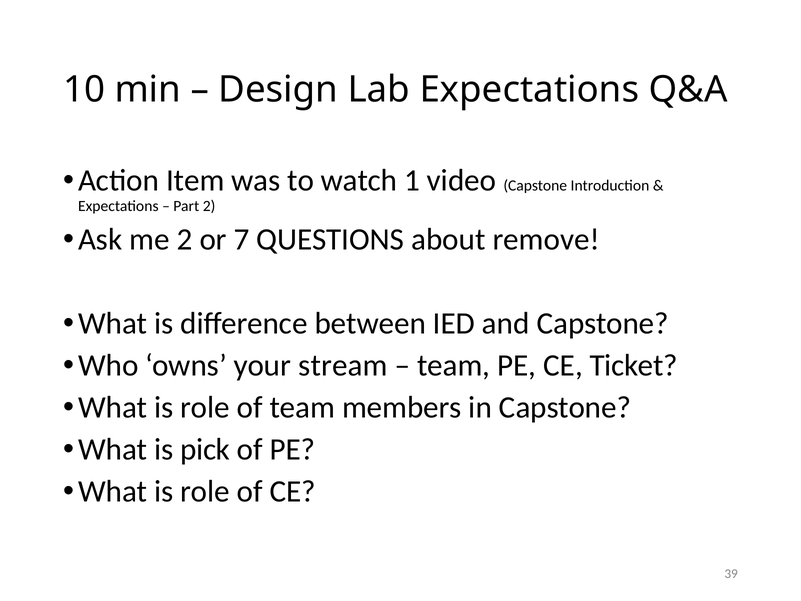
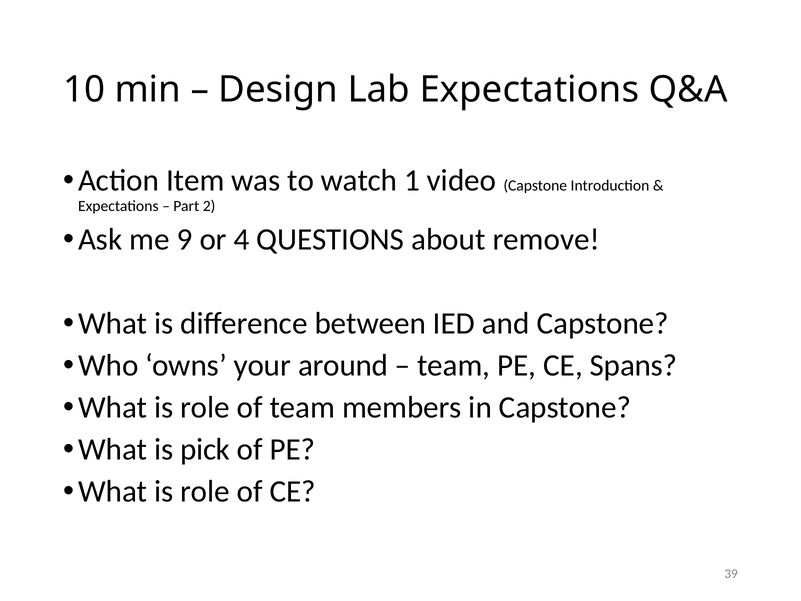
me 2: 2 -> 9
7: 7 -> 4
stream: stream -> around
Ticket: Ticket -> Spans
